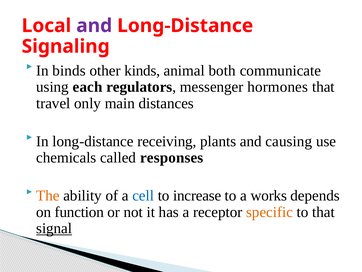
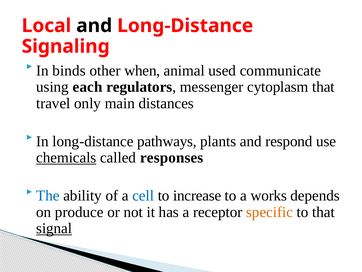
and at (94, 26) colour: purple -> black
kinds: kinds -> when
both: both -> used
hormones: hormones -> cytoplasm
receiving: receiving -> pathways
causing: causing -> respond
chemicals underline: none -> present
The colour: orange -> blue
function: function -> produce
